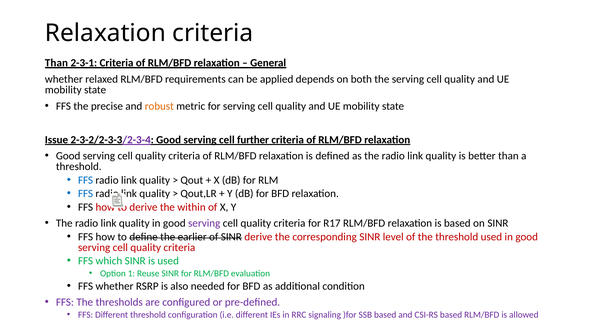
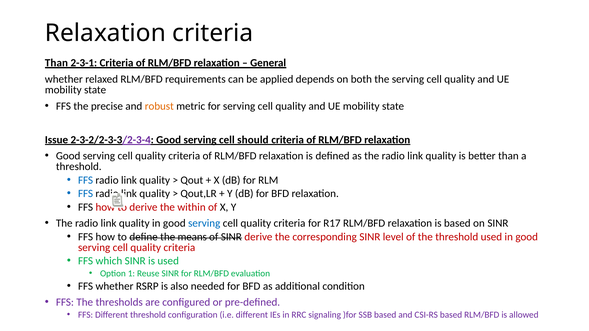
further: further -> should
serving at (204, 223) colour: purple -> blue
earlier: earlier -> means
